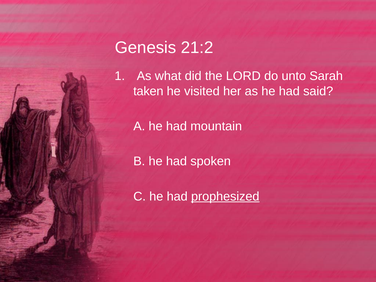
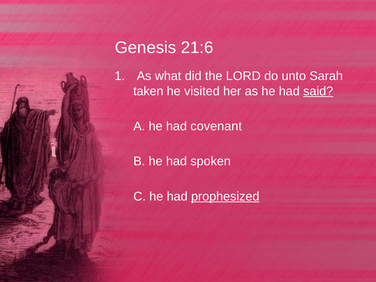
21:2: 21:2 -> 21:6
said underline: none -> present
mountain: mountain -> covenant
